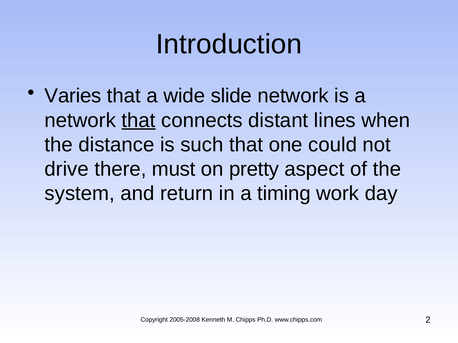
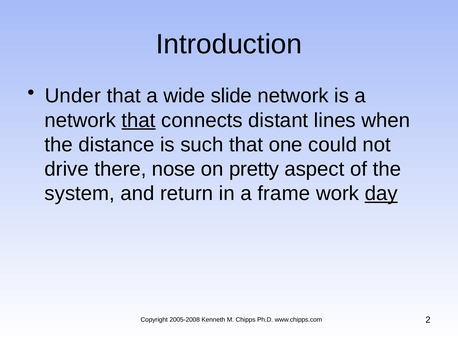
Varies: Varies -> Under
must: must -> nose
timing: timing -> frame
day underline: none -> present
